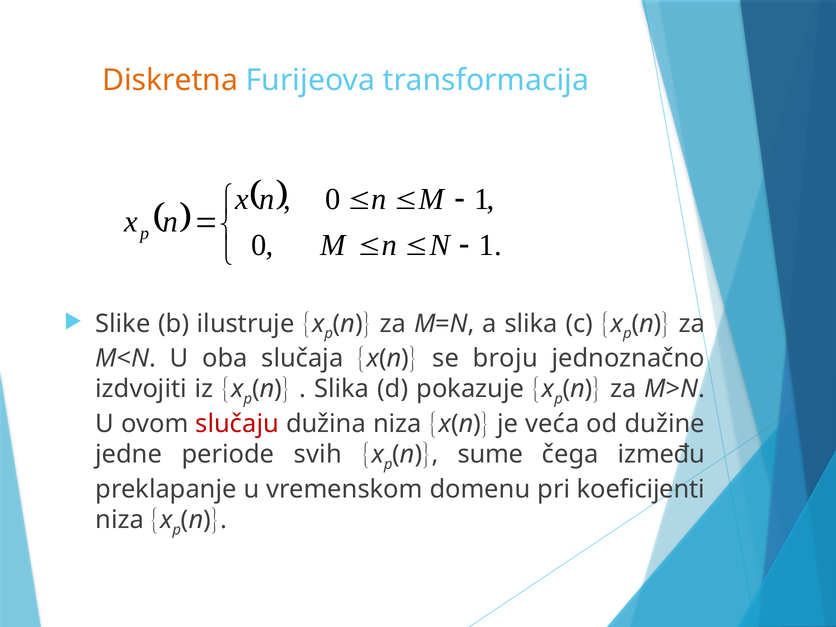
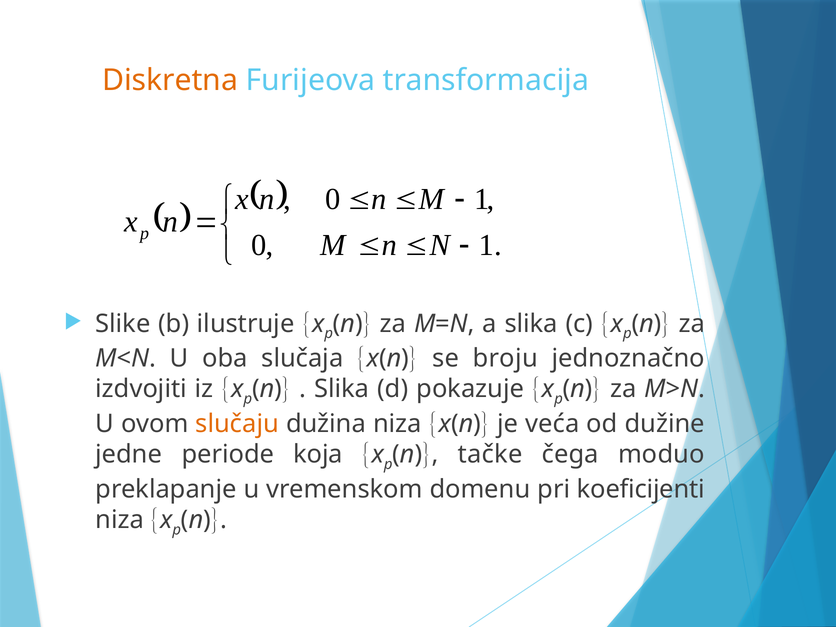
slučaju colour: red -> orange
svih: svih -> koja
sume: sume -> tačke
između: između -> moduo
